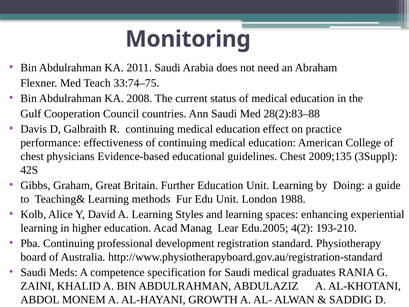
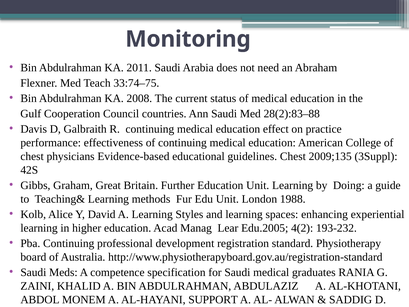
193-210: 193-210 -> 193-232
GROWTH: GROWTH -> SUPPORT
